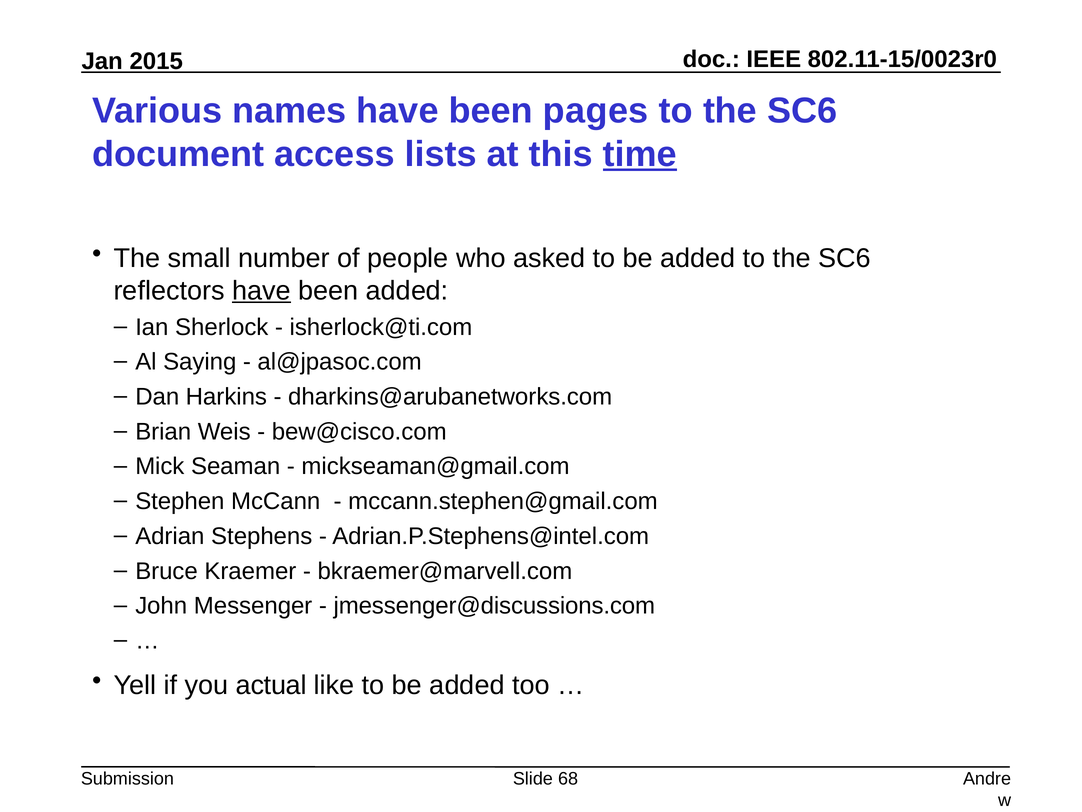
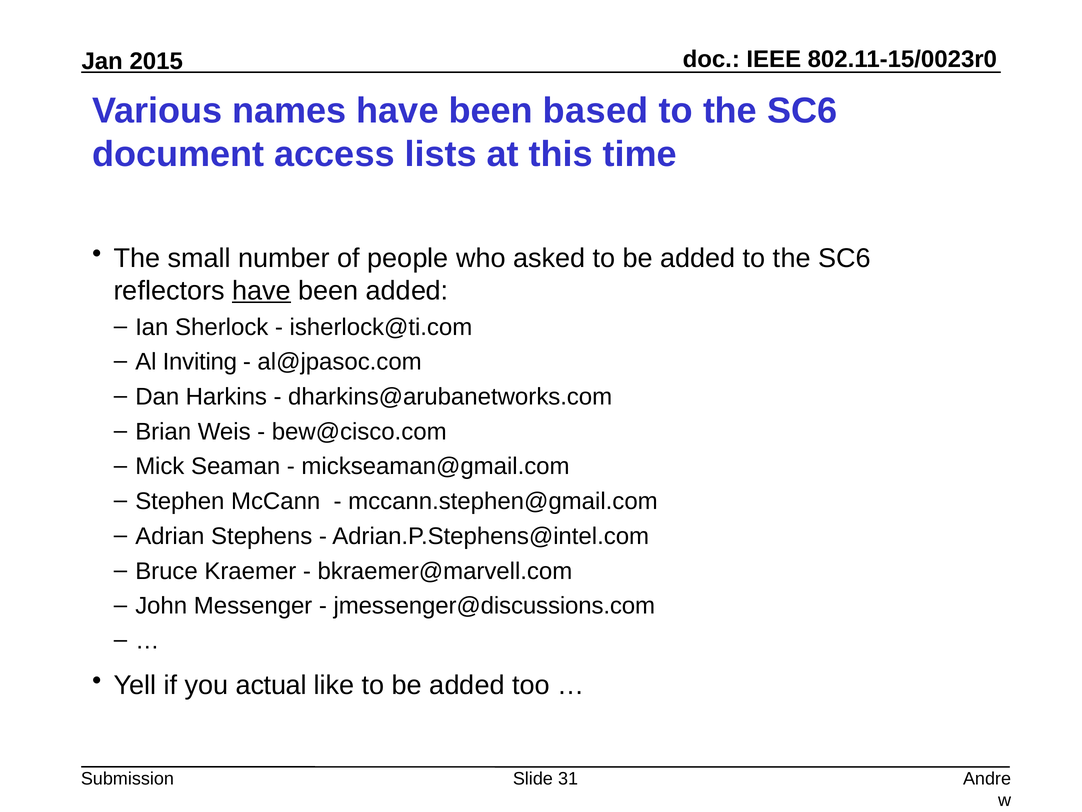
pages: pages -> based
time underline: present -> none
Saying: Saying -> Inviting
68: 68 -> 31
